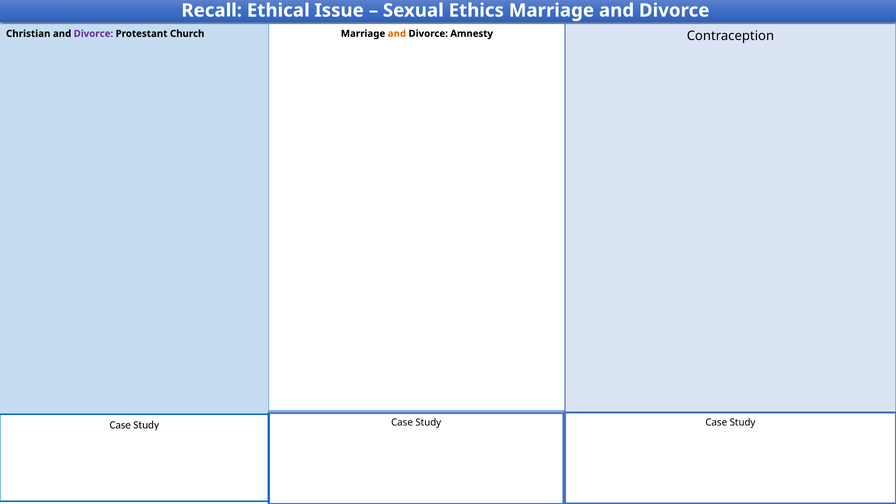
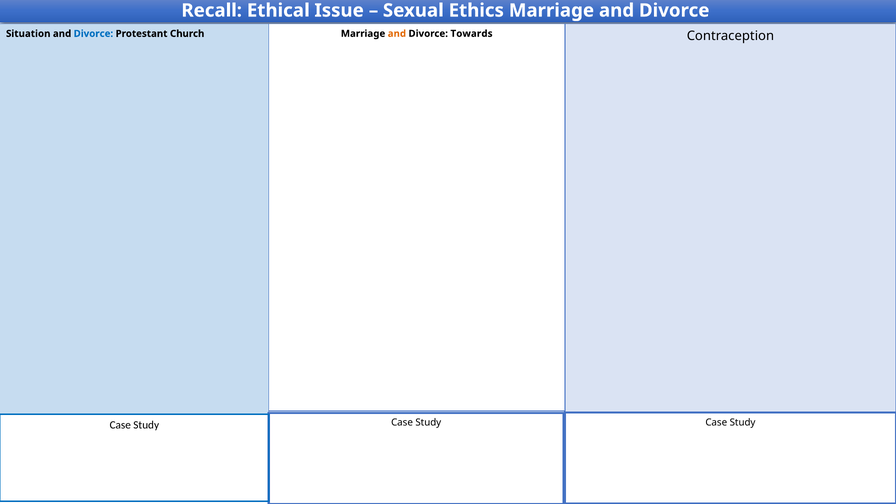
Christian: Christian -> Situation
Divorce at (93, 34) colour: purple -> blue
Amnesty: Amnesty -> Towards
